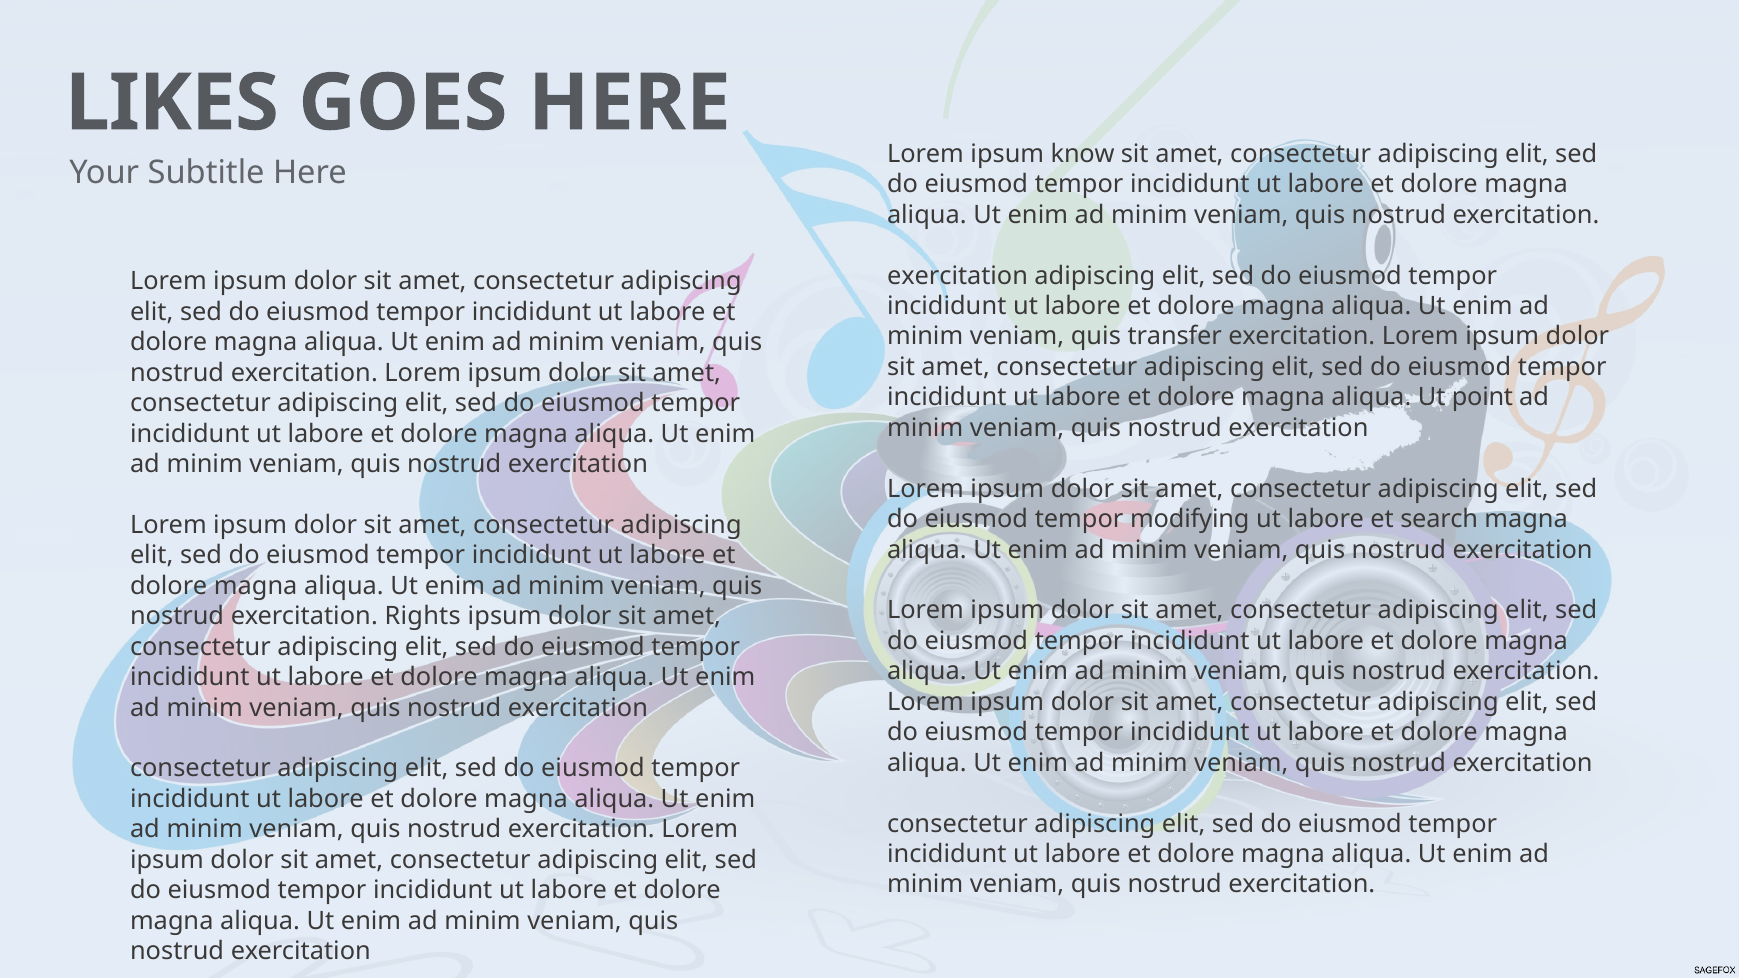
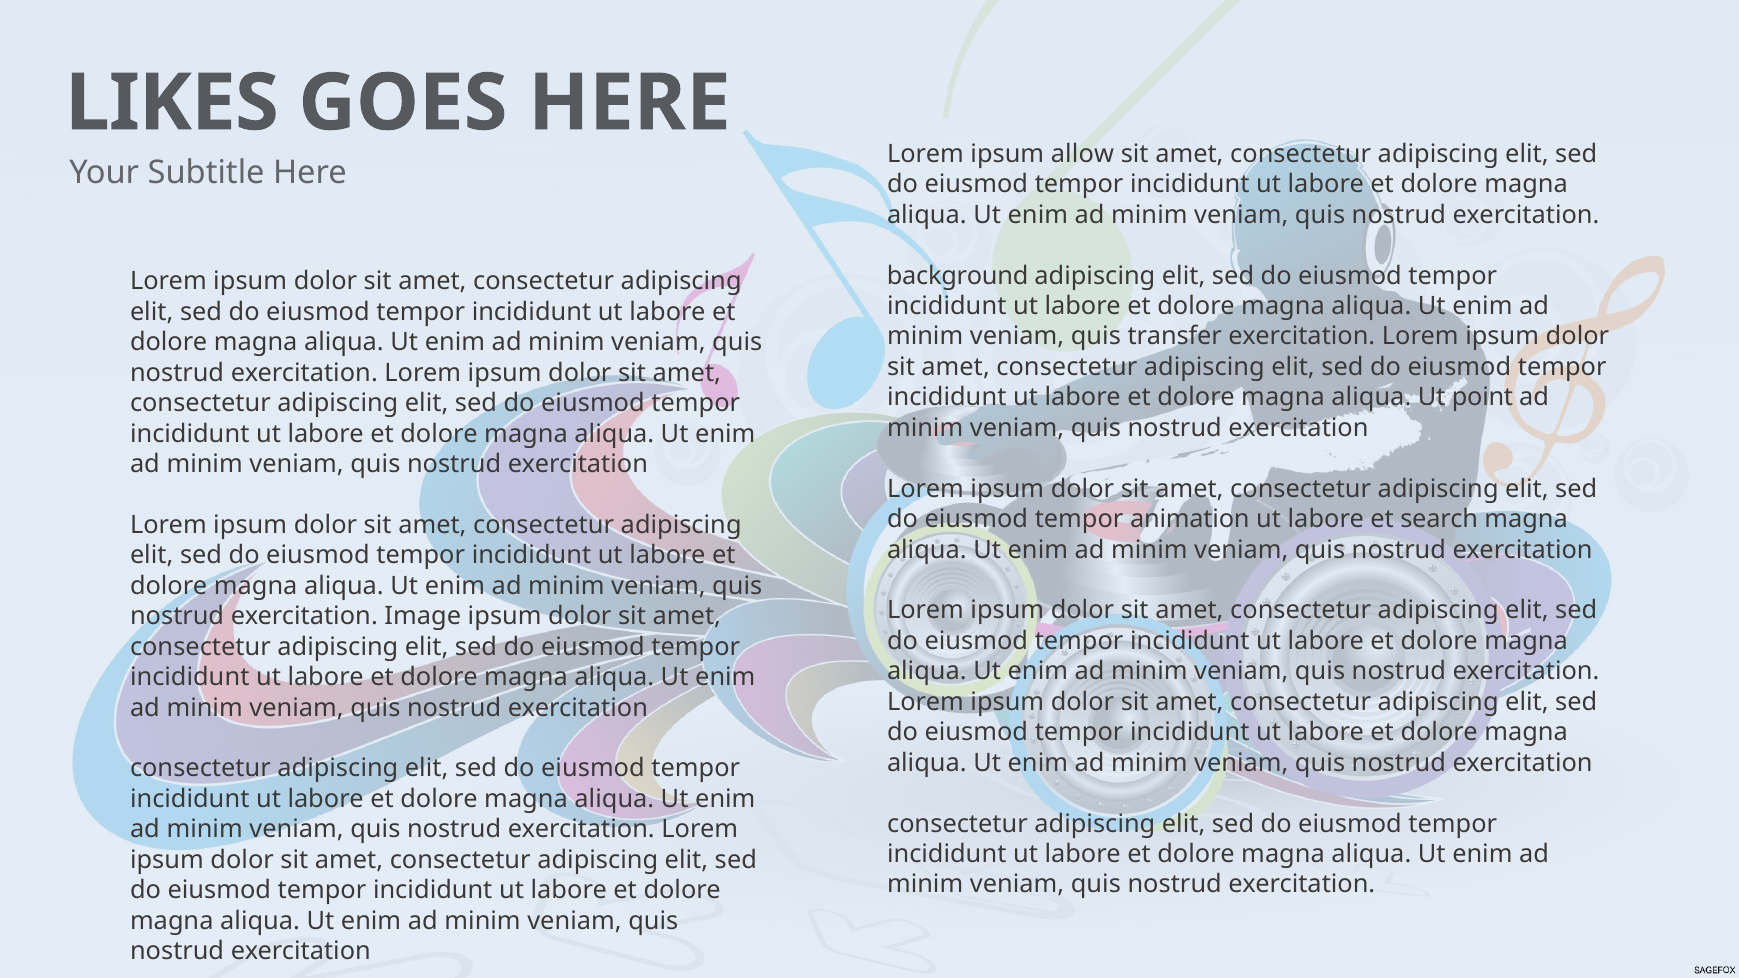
know: know -> allow
exercitation at (958, 276): exercitation -> background
modifying: modifying -> animation
Rights: Rights -> Image
